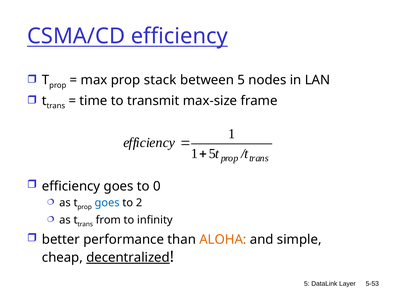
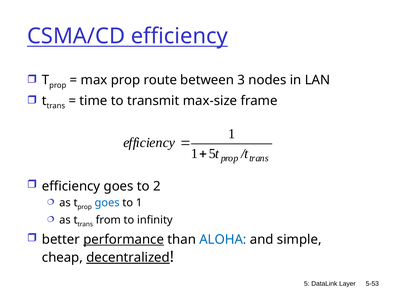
stack: stack -> route
between 5: 5 -> 3
0: 0 -> 2
to 2: 2 -> 1
performance underline: none -> present
ALOHA colour: orange -> blue
